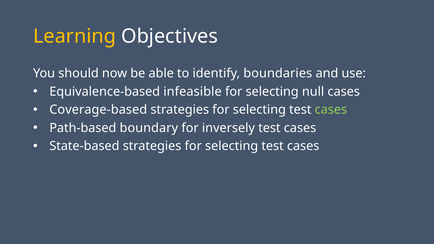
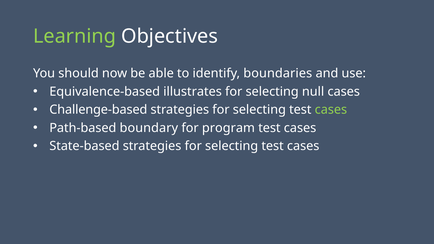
Learning colour: yellow -> light green
infeasible: infeasible -> illustrates
Coverage-based: Coverage-based -> Challenge-based
inversely: inversely -> program
